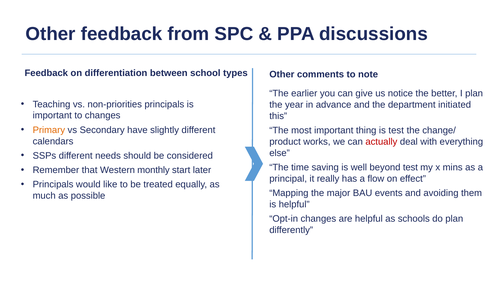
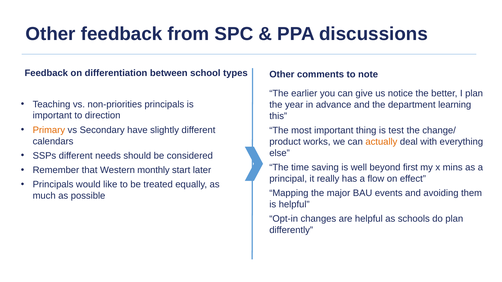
initiated: initiated -> learning
to changes: changes -> direction
actually colour: red -> orange
beyond test: test -> first
